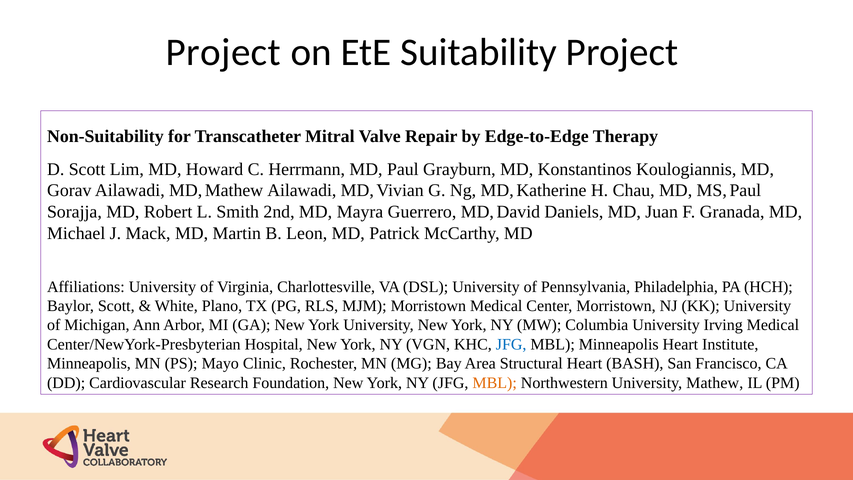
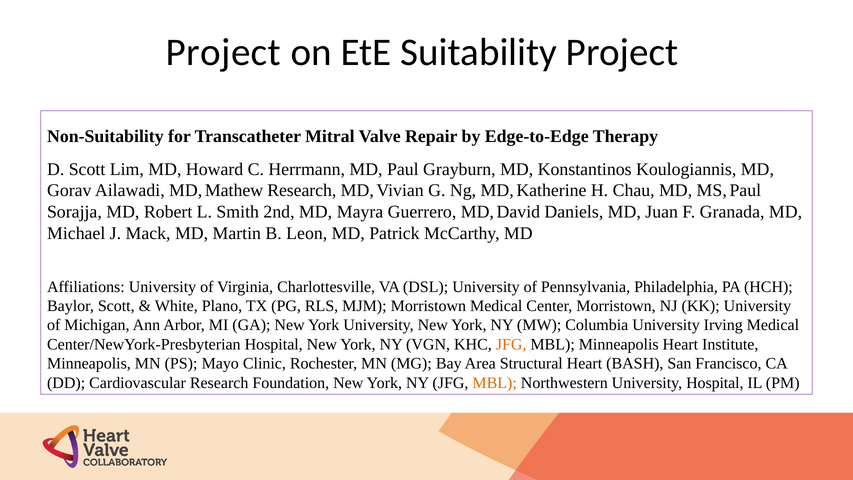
Mathew Ailawadi: Ailawadi -> Research
JFG at (511, 344) colour: blue -> orange
University Mathew: Mathew -> Hospital
